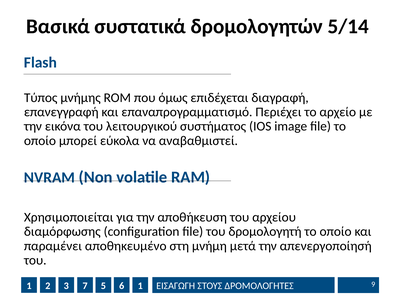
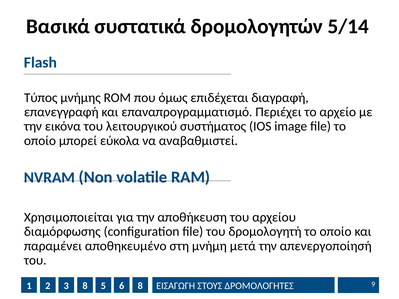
3 7: 7 -> 8
5 1: 1 -> 8
